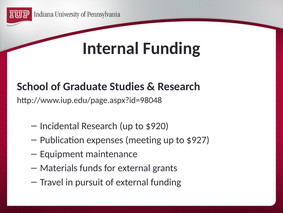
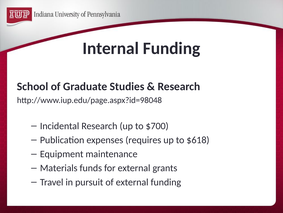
$920: $920 -> $700
meeting: meeting -> requires
$927: $927 -> $618
